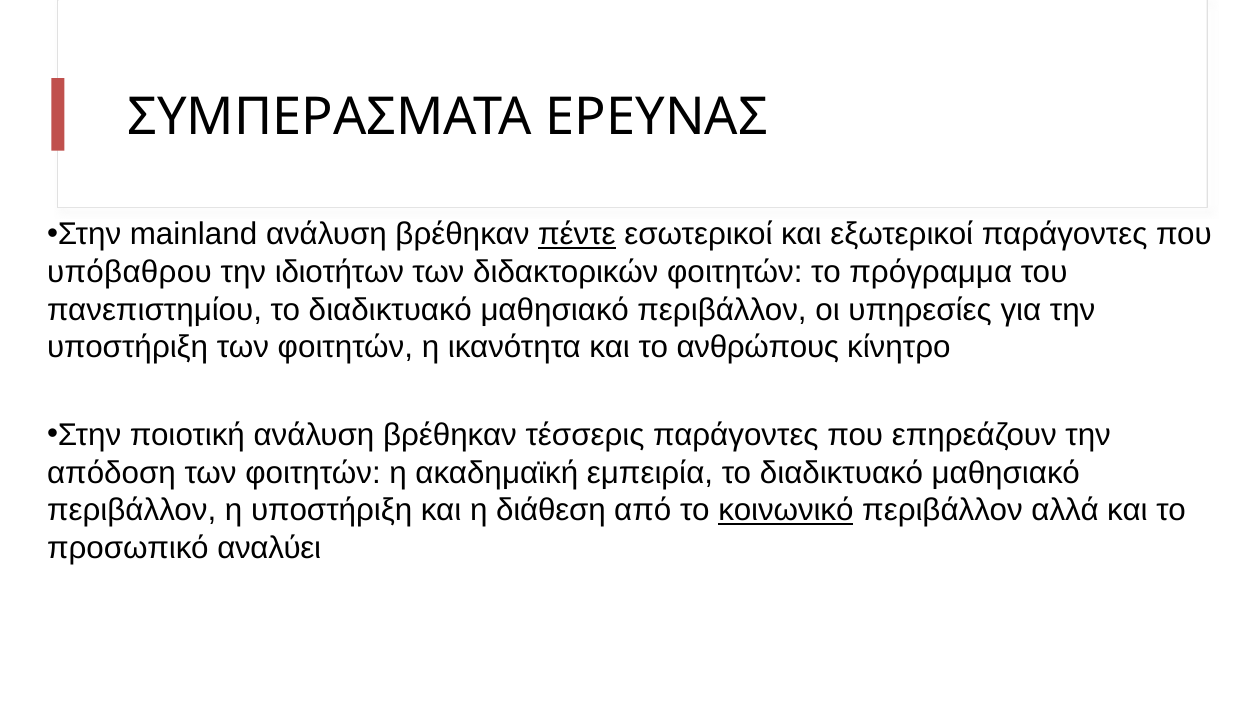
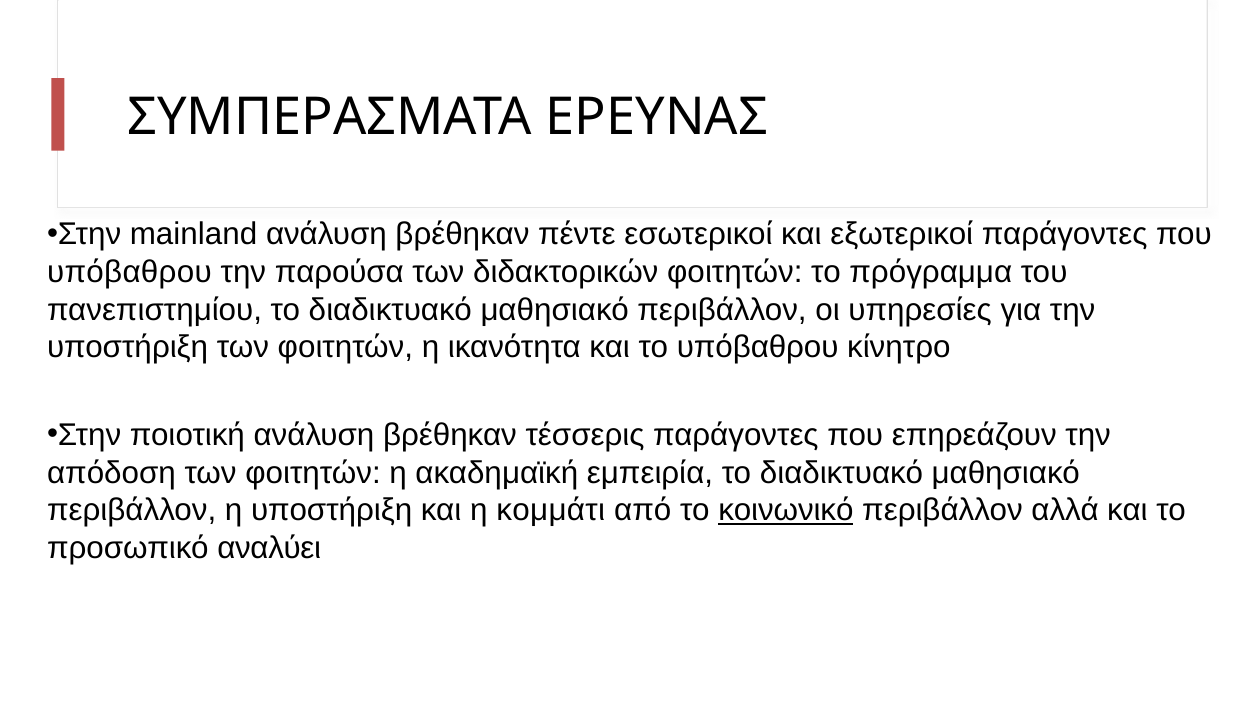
πέντε underline: present -> none
ιδιοτήτων: ιδιοτήτων -> παρούσα
το ανθρώπους: ανθρώπους -> υπόβαθρου
διάθεση: διάθεση -> κομμάτι
